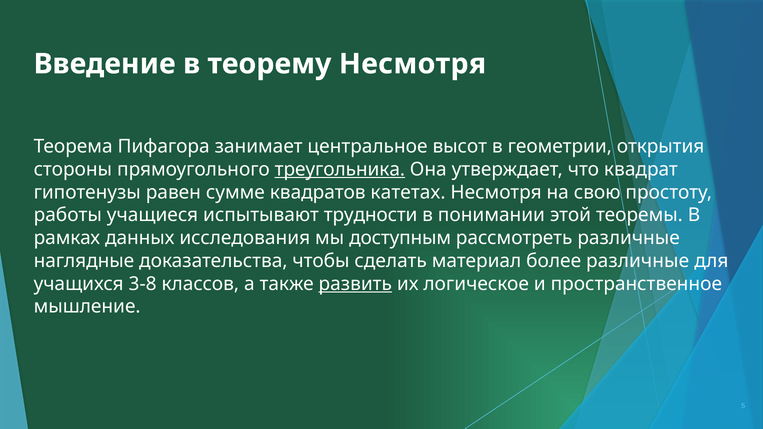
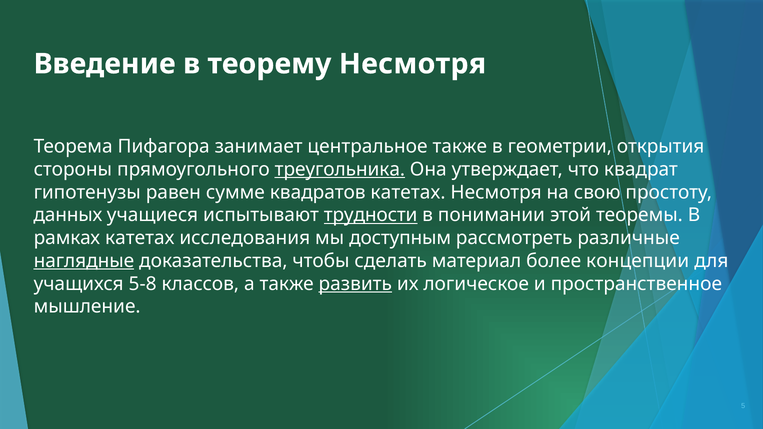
центральное высот: высот -> также
работы: работы -> данных
трудности underline: none -> present
рамках данных: данных -> катетах
наглядные underline: none -> present
более различные: различные -> концепции
3-8: 3-8 -> 5-8
